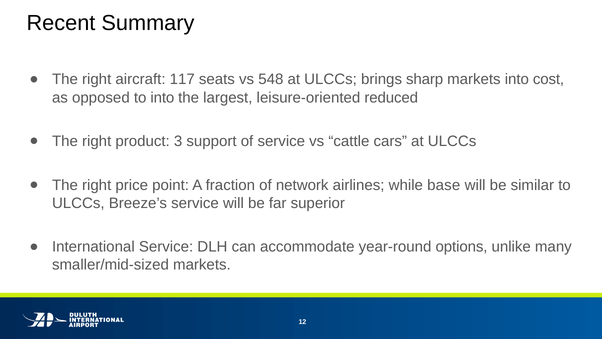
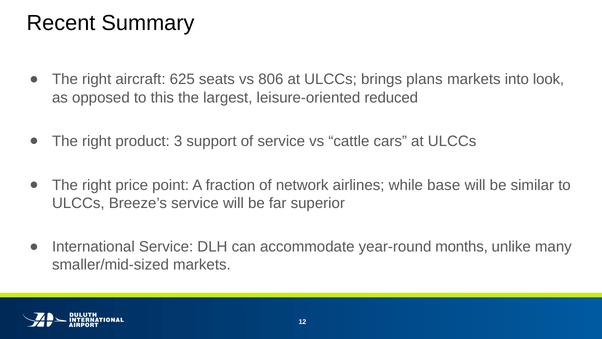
117: 117 -> 625
548: 548 -> 806
sharp: sharp -> plans
cost: cost -> look
to into: into -> this
options: options -> months
